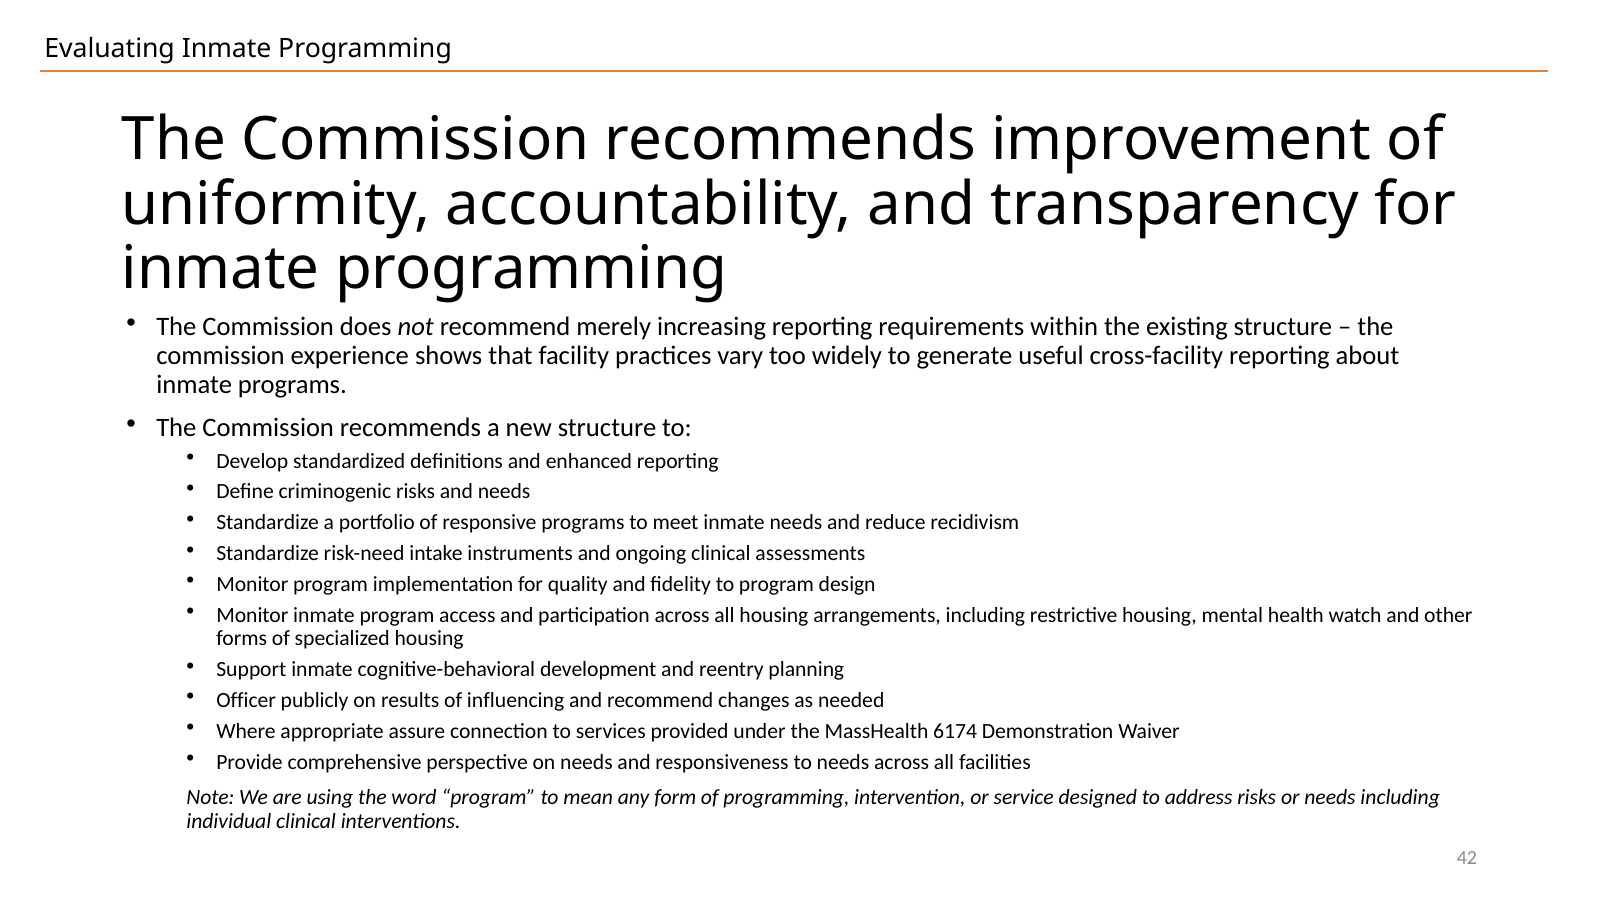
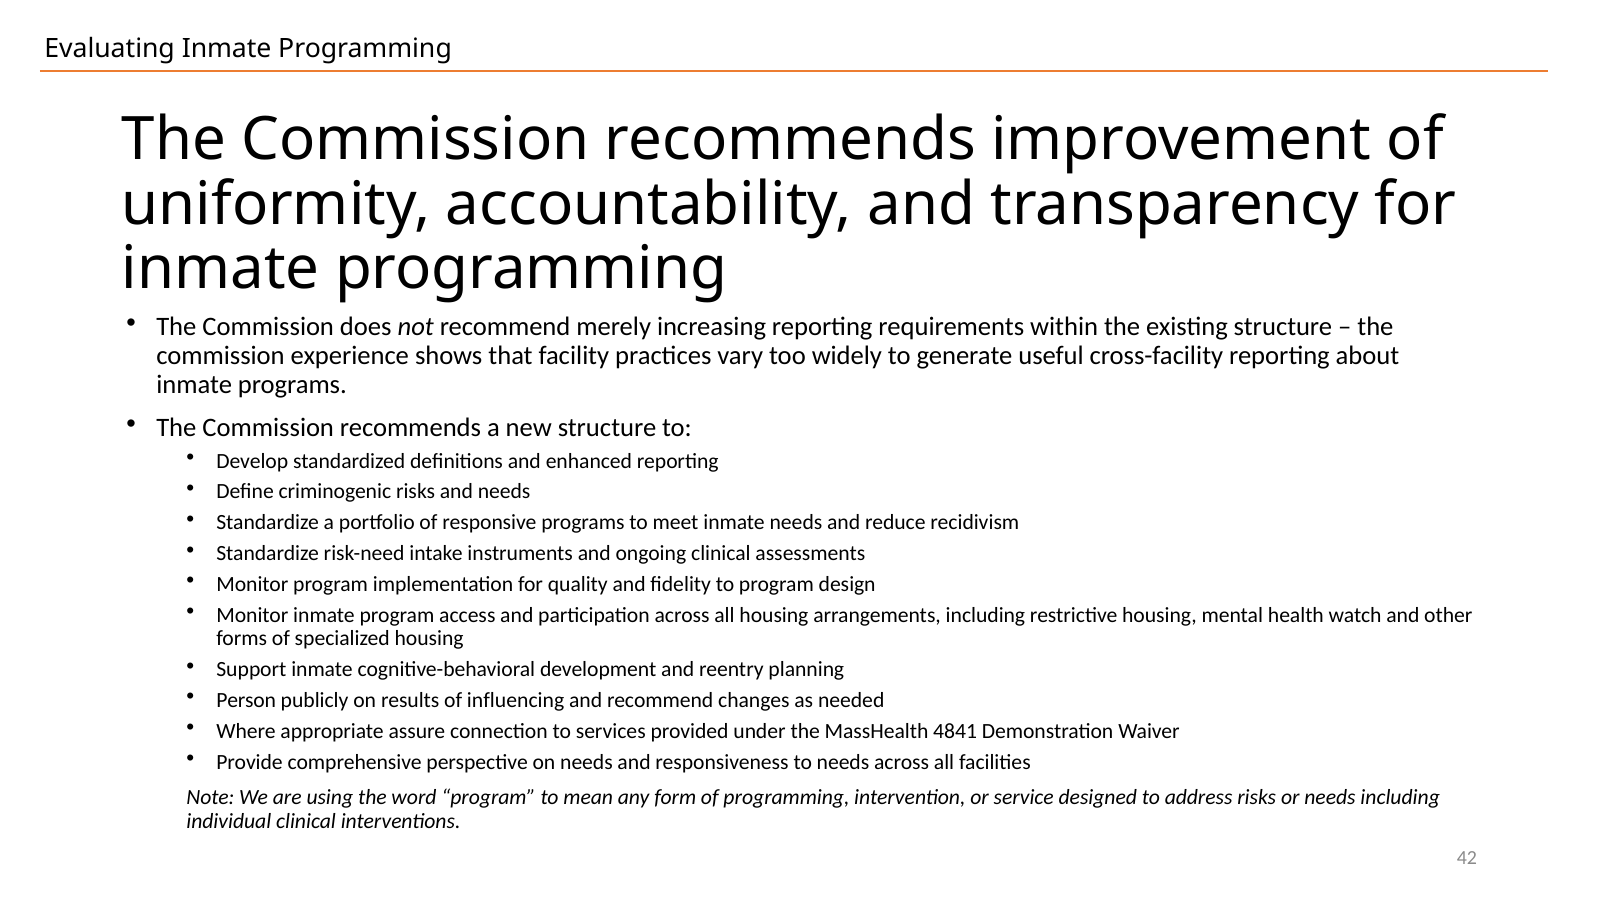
Officer: Officer -> Person
6174: 6174 -> 4841
